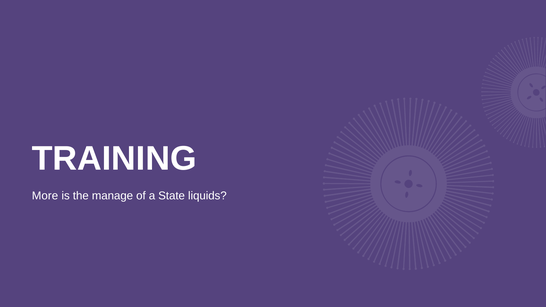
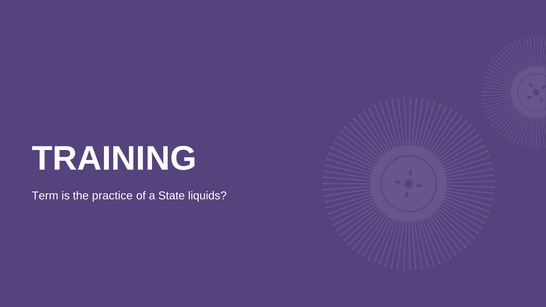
More: More -> Term
manage: manage -> practice
